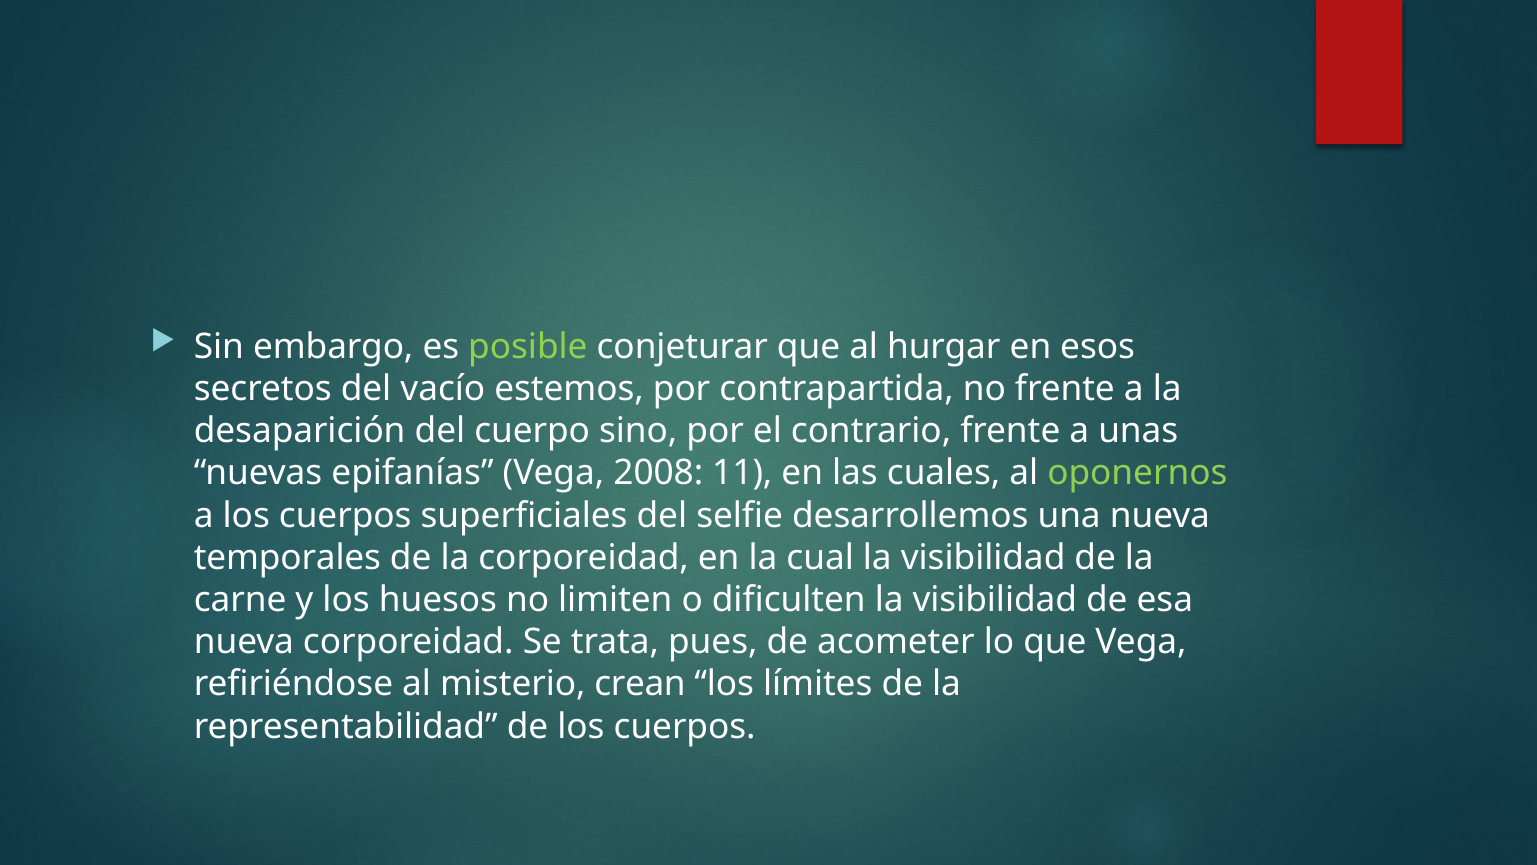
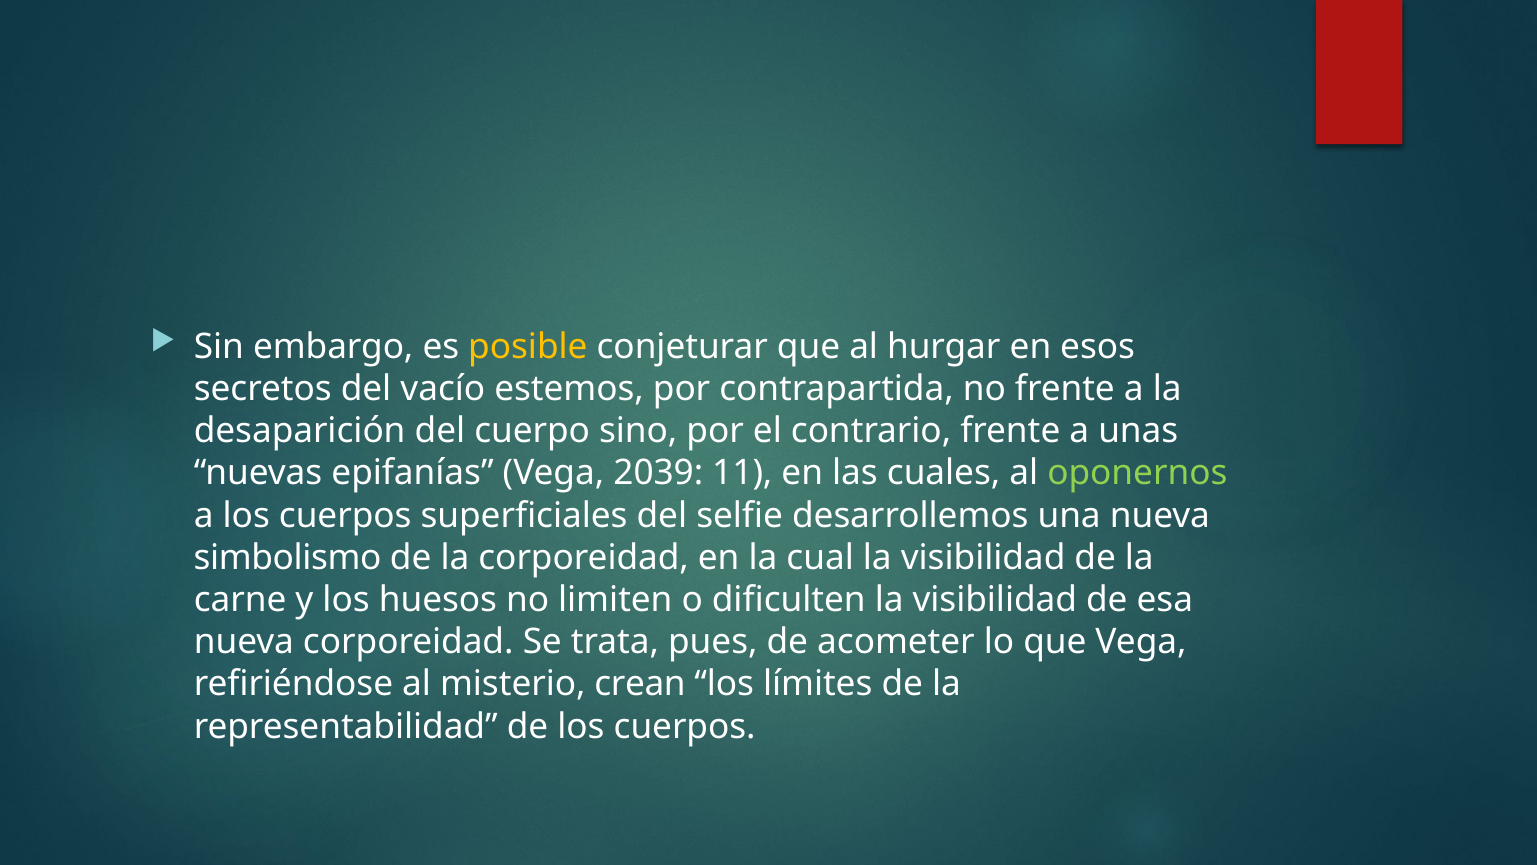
posible colour: light green -> yellow
2008: 2008 -> 2039
temporales: temporales -> simbolismo
